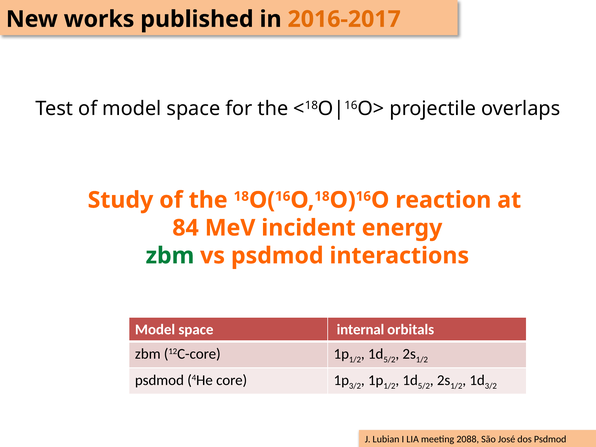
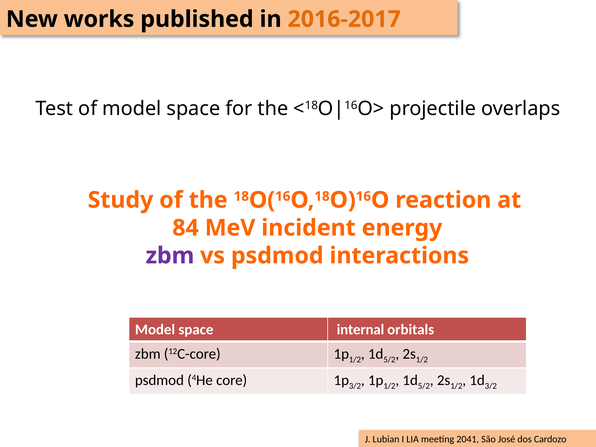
zbm at (170, 256) colour: green -> purple
2088: 2088 -> 2041
dos Psdmod: Psdmod -> Cardozo
